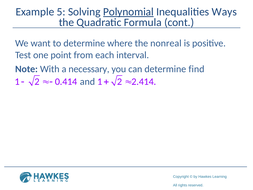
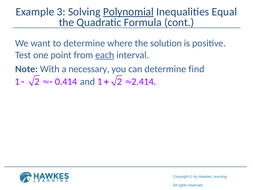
5: 5 -> 3
Ways: Ways -> Equal
nonreal: nonreal -> solution
each underline: none -> present
